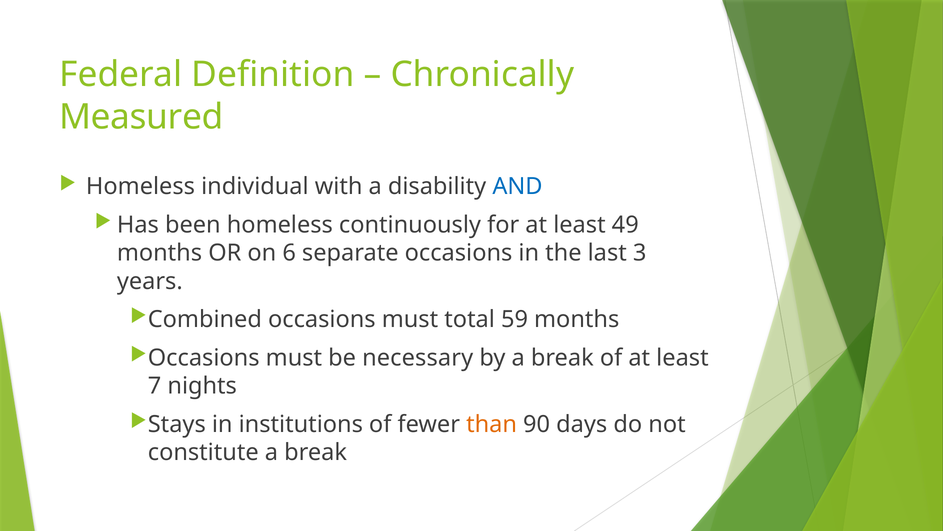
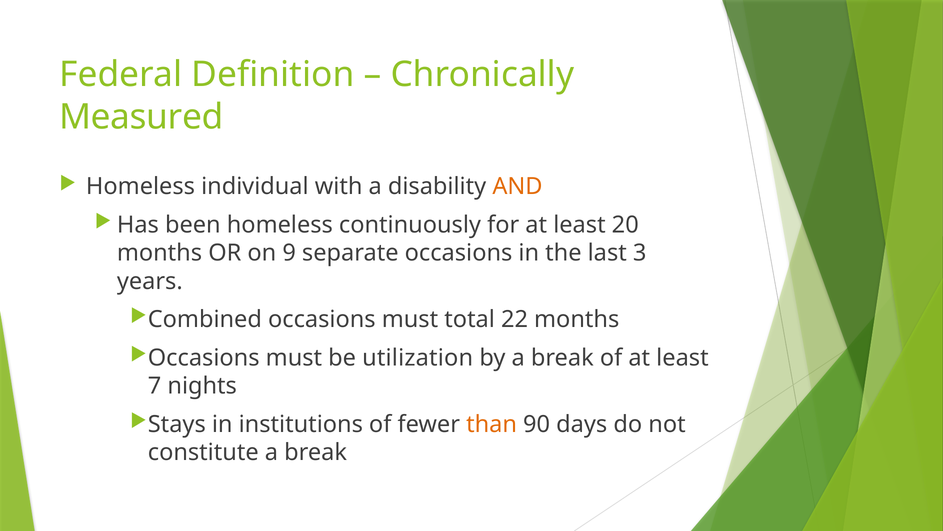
AND colour: blue -> orange
49: 49 -> 20
6: 6 -> 9
59: 59 -> 22
necessary: necessary -> utilization
